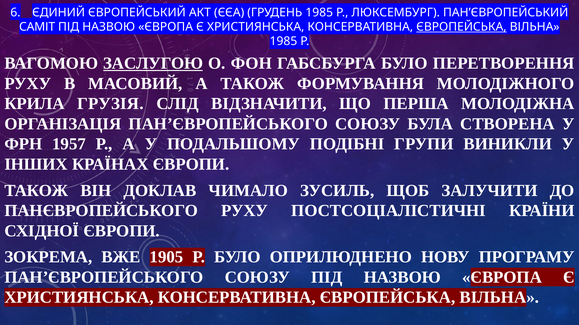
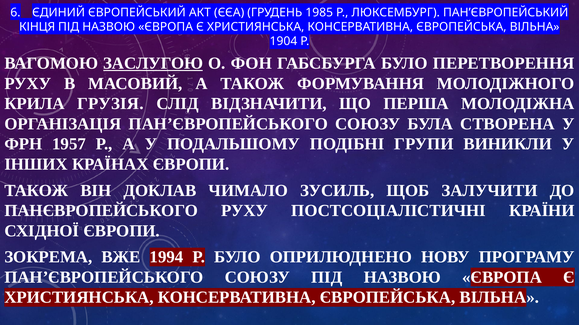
САМІТ: САМІТ -> КІНЦЯ
ЄВРОПЕЙСЬКА at (461, 27) underline: present -> none
1985 at (283, 41): 1985 -> 1904
1905: 1905 -> 1994
